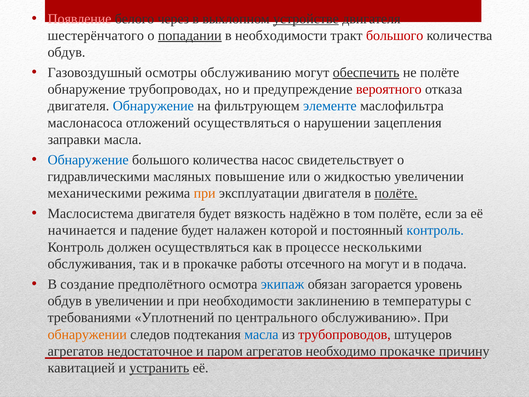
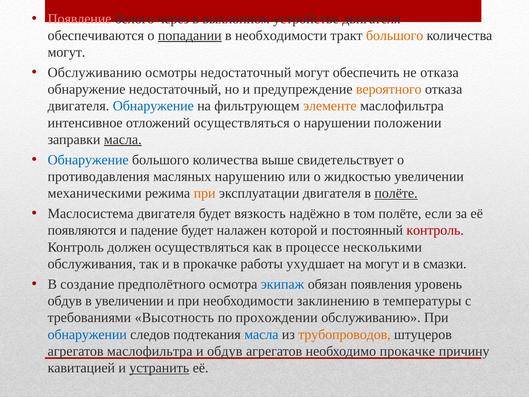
устройстве underline: present -> none
шестерёнчатого: шестерёнчатого -> обеспечиваются
большого at (395, 35) colour: red -> orange
обдув at (66, 52): обдув -> могут
Газовоздушный at (95, 72): Газовоздушный -> Обслуживанию
осмотры обслуживанию: обслуживанию -> недостаточный
обеспечить underline: present -> none
не полёте: полёте -> отказа
обнаружение трубопроводах: трубопроводах -> недостаточный
вероятного colour: red -> orange
элементе colour: blue -> orange
маслонасоса: маслонасоса -> интенсивное
зацепления: зацепления -> положении
масла at (123, 139) underline: none -> present
насос: насос -> выше
гидравлическими: гидравлическими -> противодавления
повышение: повышение -> нарушению
начинается: начинается -> появляются
контроль at (435, 230) colour: blue -> red
отсечного: отсечного -> ухудшает
подача: подача -> смазки
загорается: загорается -> появления
Уплотнений: Уплотнений -> Высотность
центрального: центрального -> прохождении
обнаружении colour: orange -> blue
трубопроводов colour: red -> orange
агрегатов недостаточное: недостаточное -> маслофильтра
и паром: паром -> обдув
